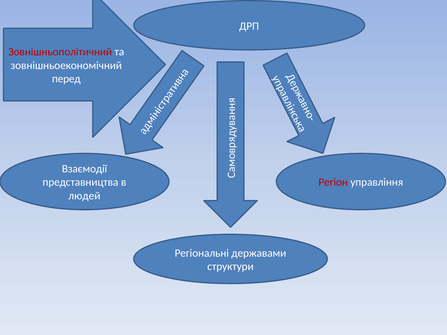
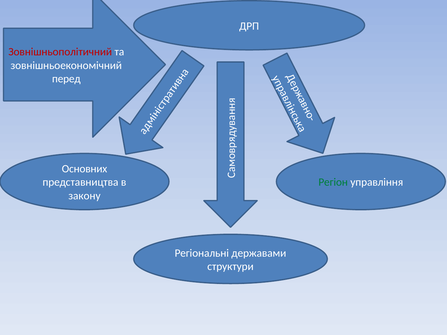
Взаємодії: Взаємодії -> Основних
Регіон colour: red -> green
людей: людей -> закону
